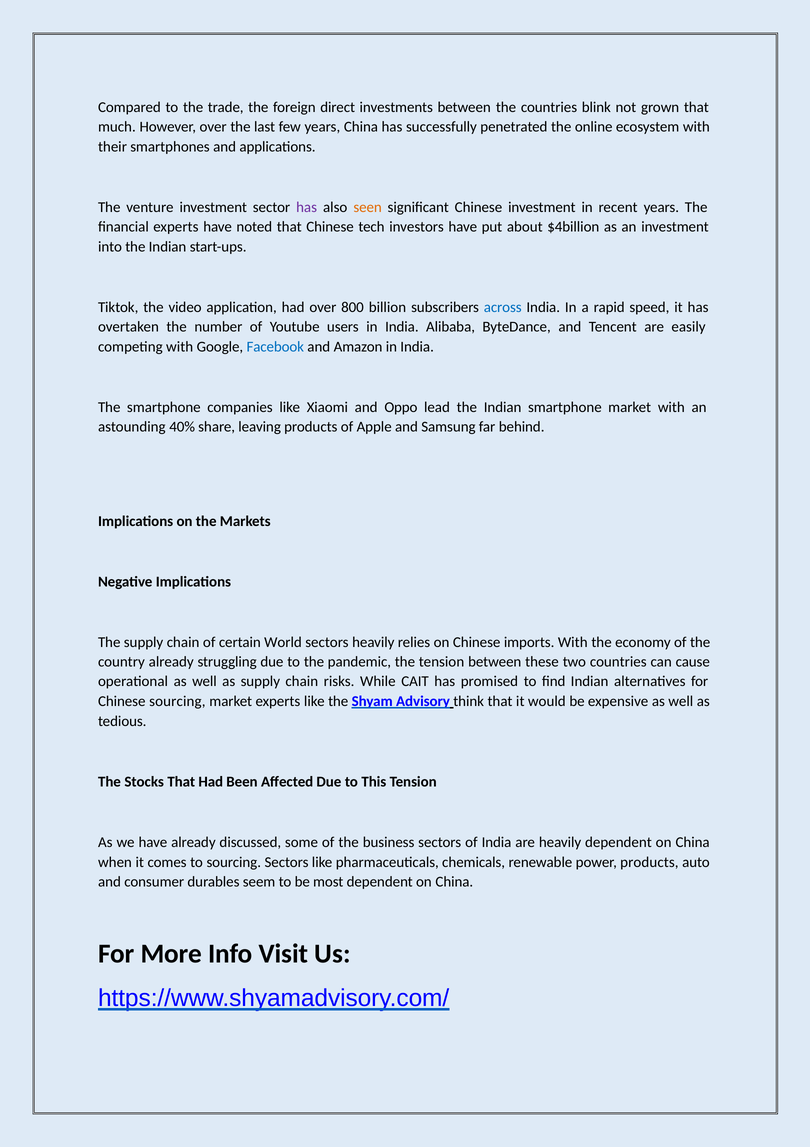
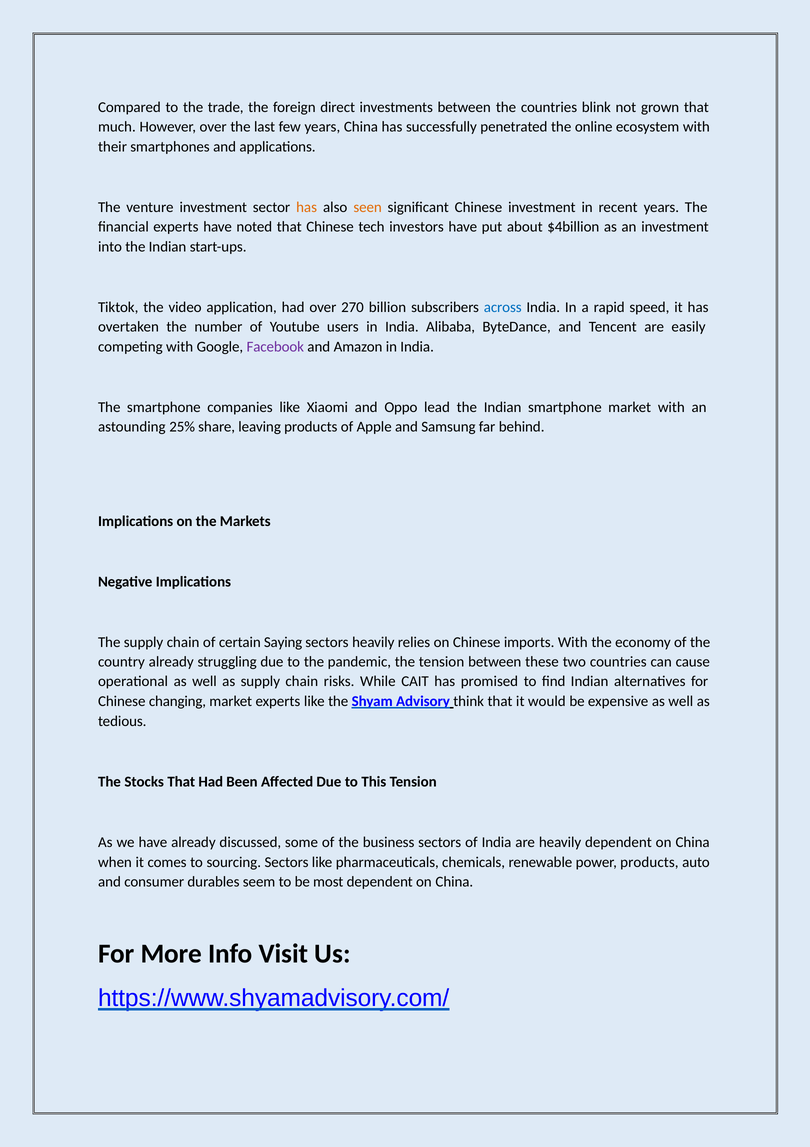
has at (307, 207) colour: purple -> orange
800: 800 -> 270
Facebook colour: blue -> purple
40%: 40% -> 25%
World: World -> Saying
Chinese sourcing: sourcing -> changing
